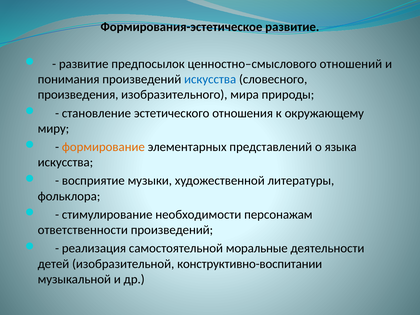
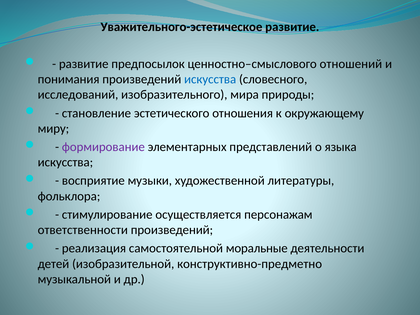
Формирования-эстетическое: Формирования-эстетическое -> Уважительного-эстетическое
произведения: произведения -> исследований
формирование colour: orange -> purple
необходимости: необходимости -> осуществляется
конструктивно-воспитании: конструктивно-воспитании -> конструктивно-предметно
